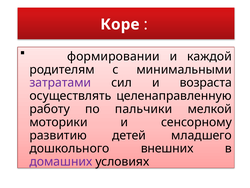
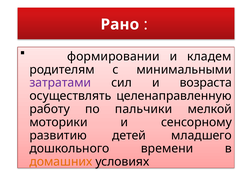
Коре: Коре -> Рано
каждой: каждой -> кладем
внешних: внешних -> времени
домашних colour: purple -> orange
